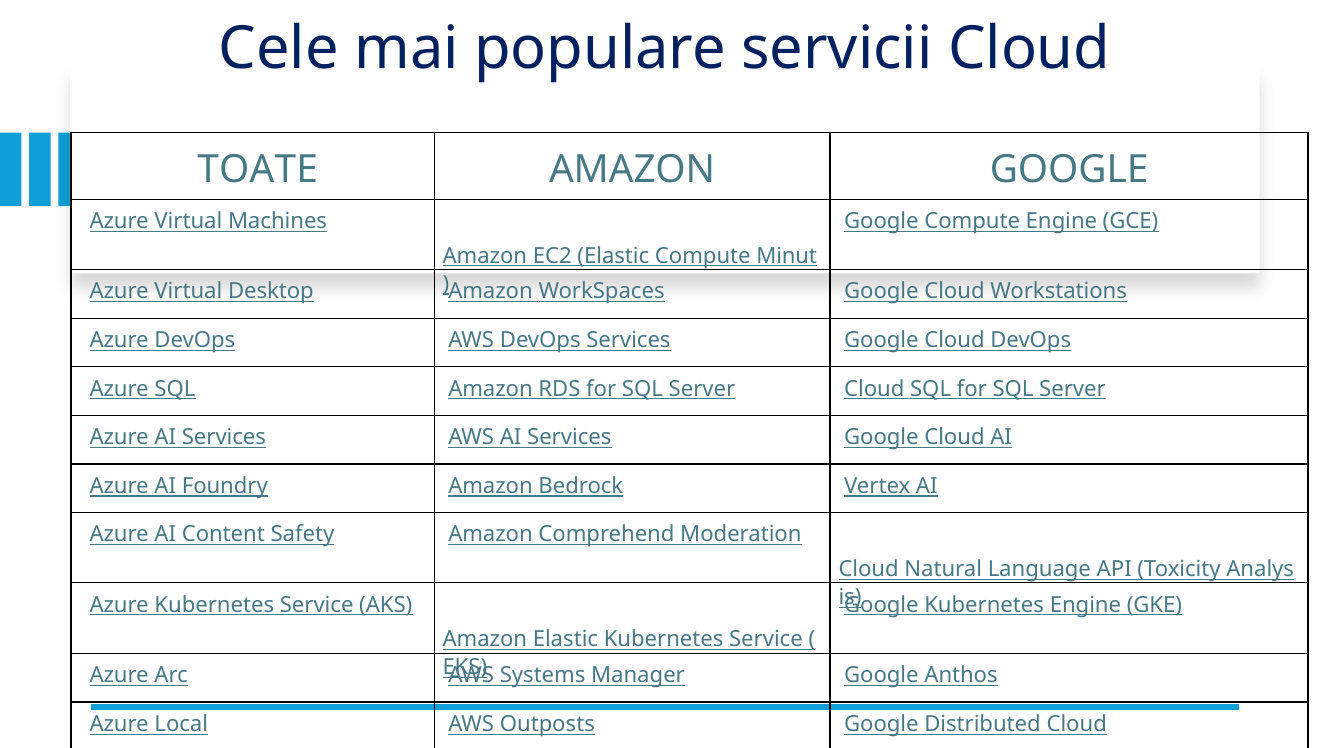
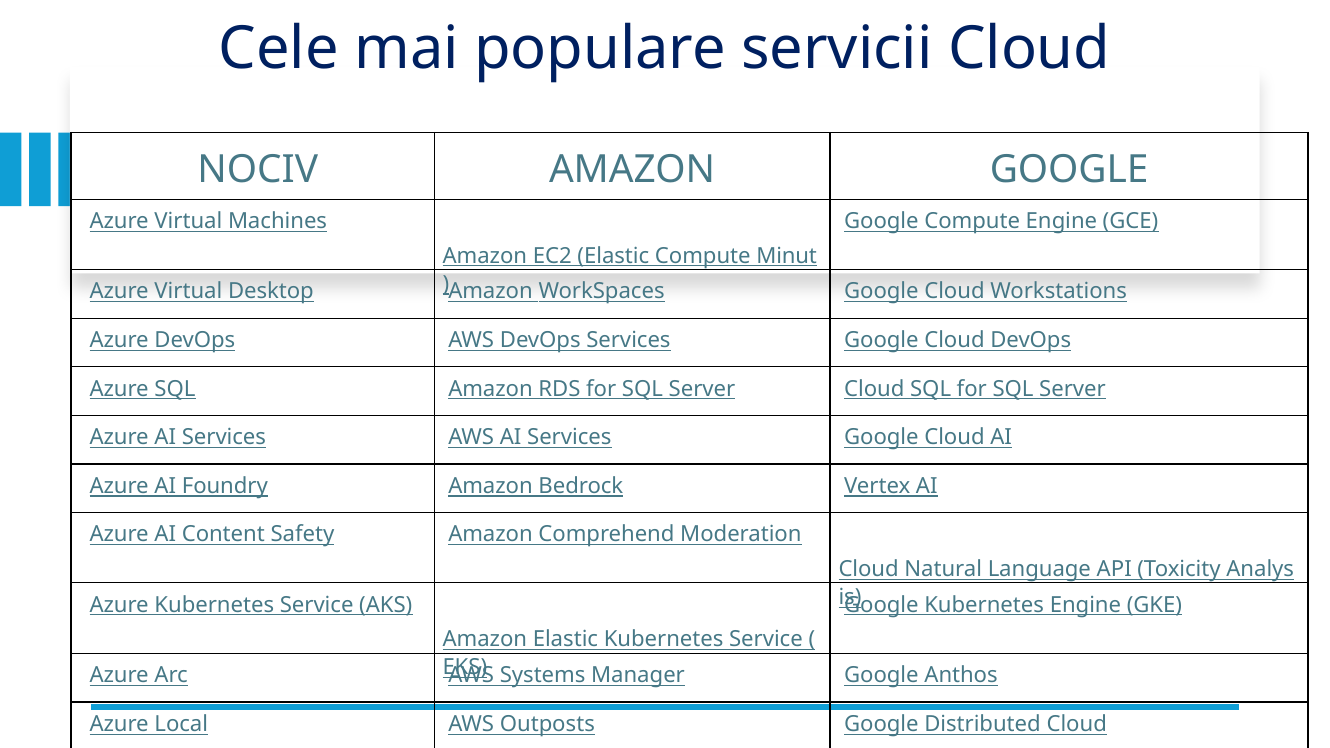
TOATE: TOATE -> NOCIV
